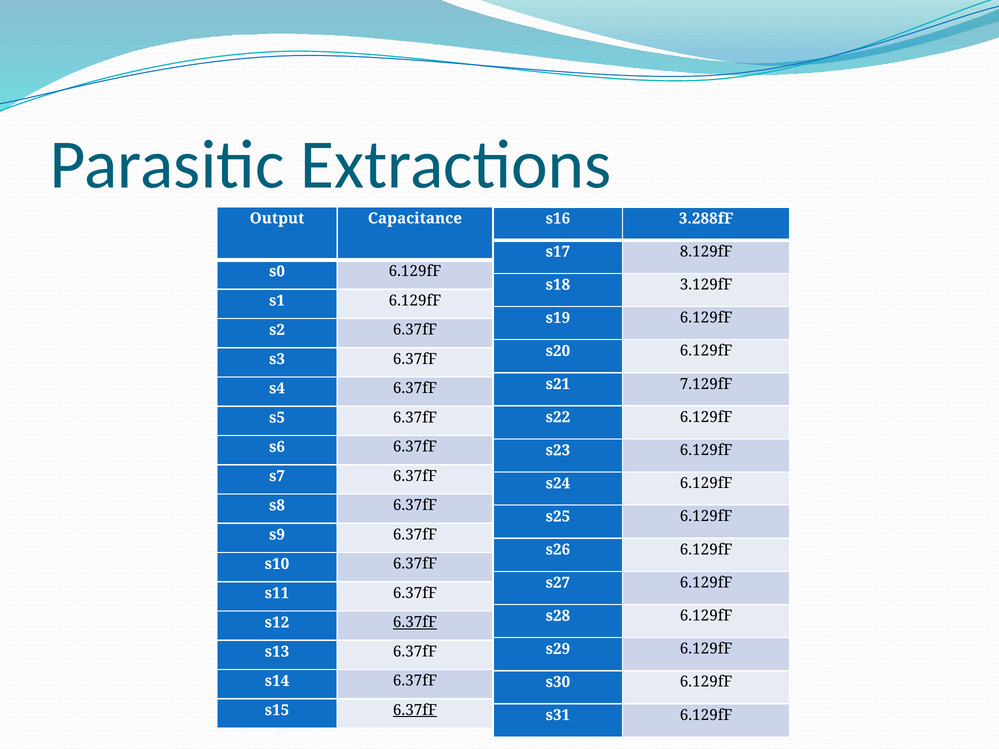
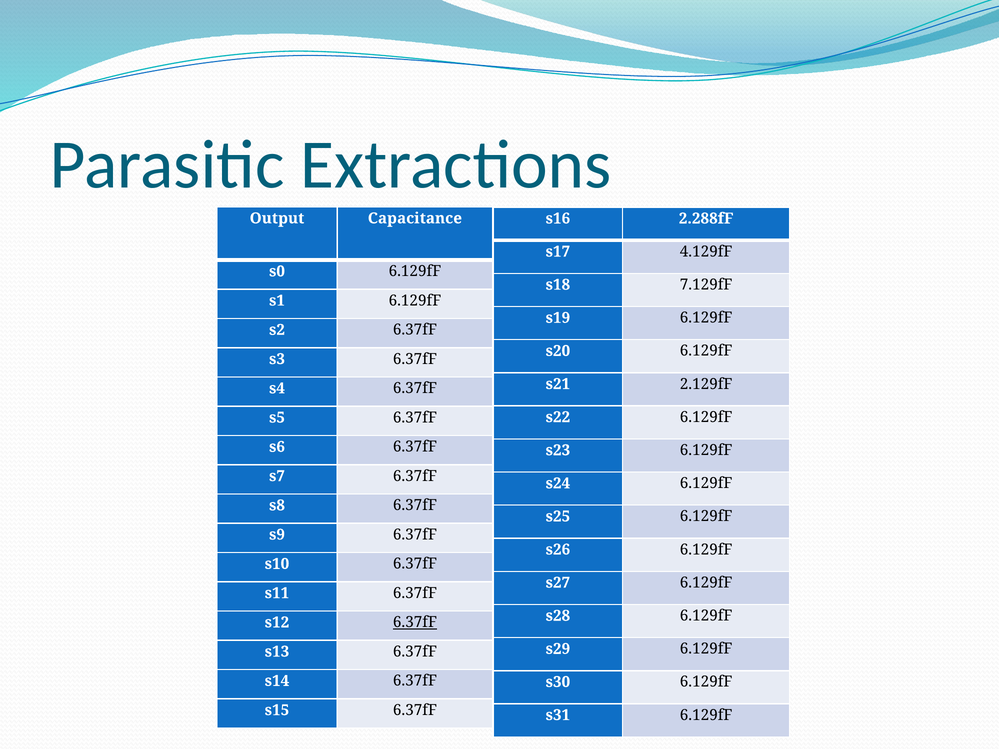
3.288fF: 3.288fF -> 2.288fF
8.129fF: 8.129fF -> 4.129fF
3.129fF: 3.129fF -> 7.129fF
7.129fF: 7.129fF -> 2.129fF
6.37fF at (415, 710) underline: present -> none
